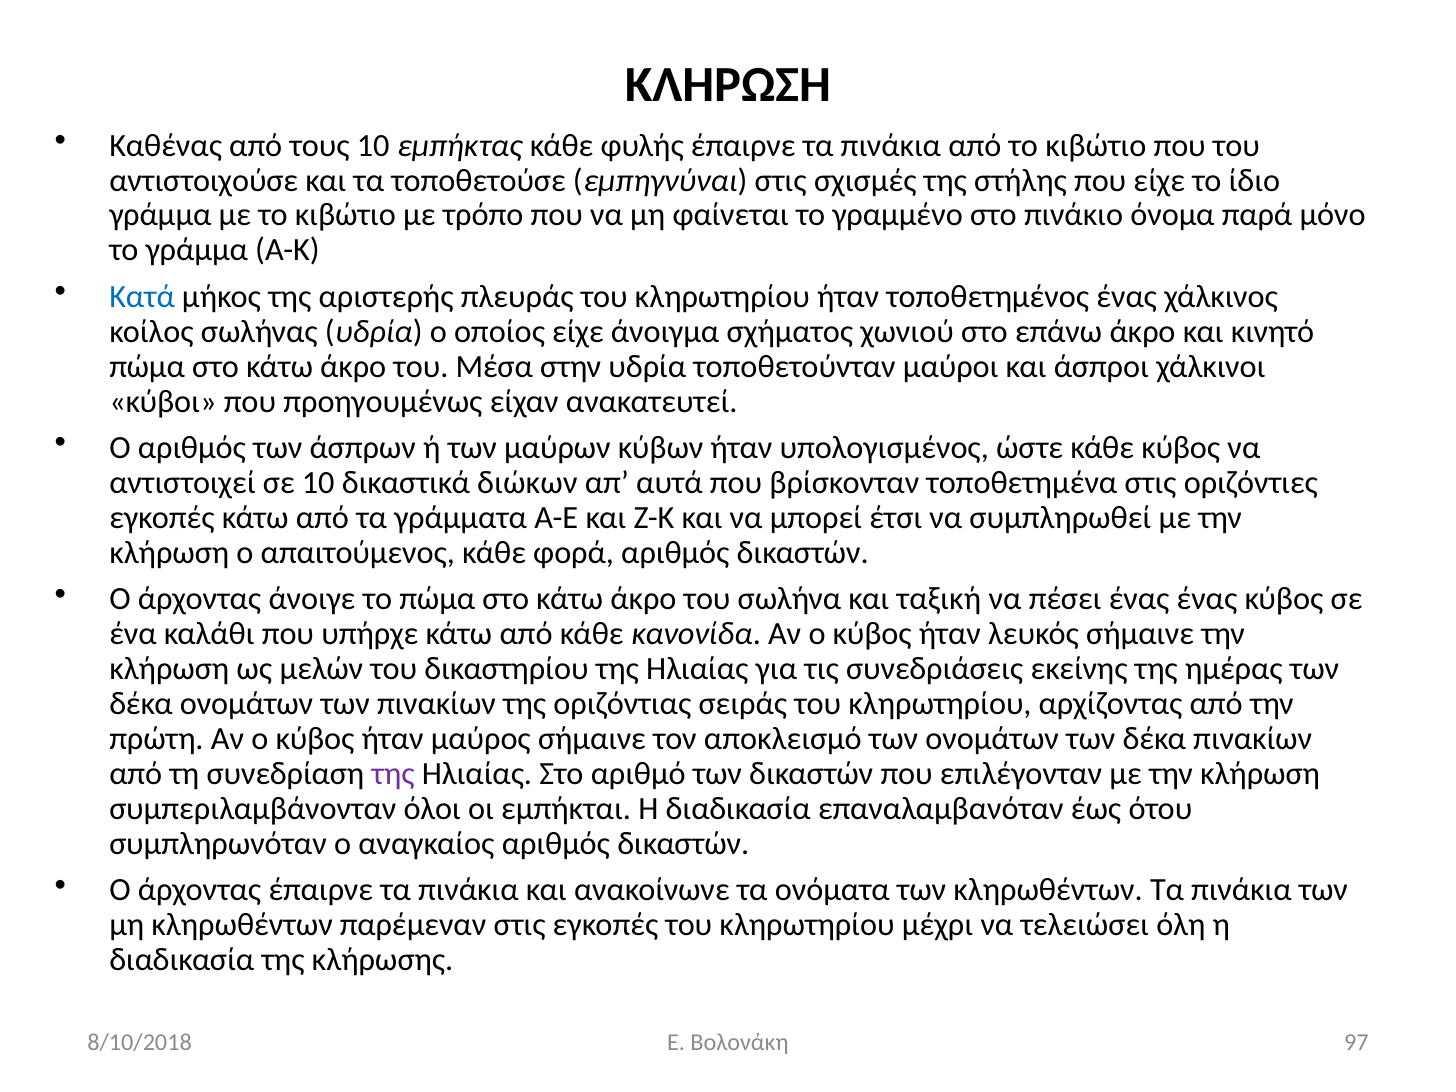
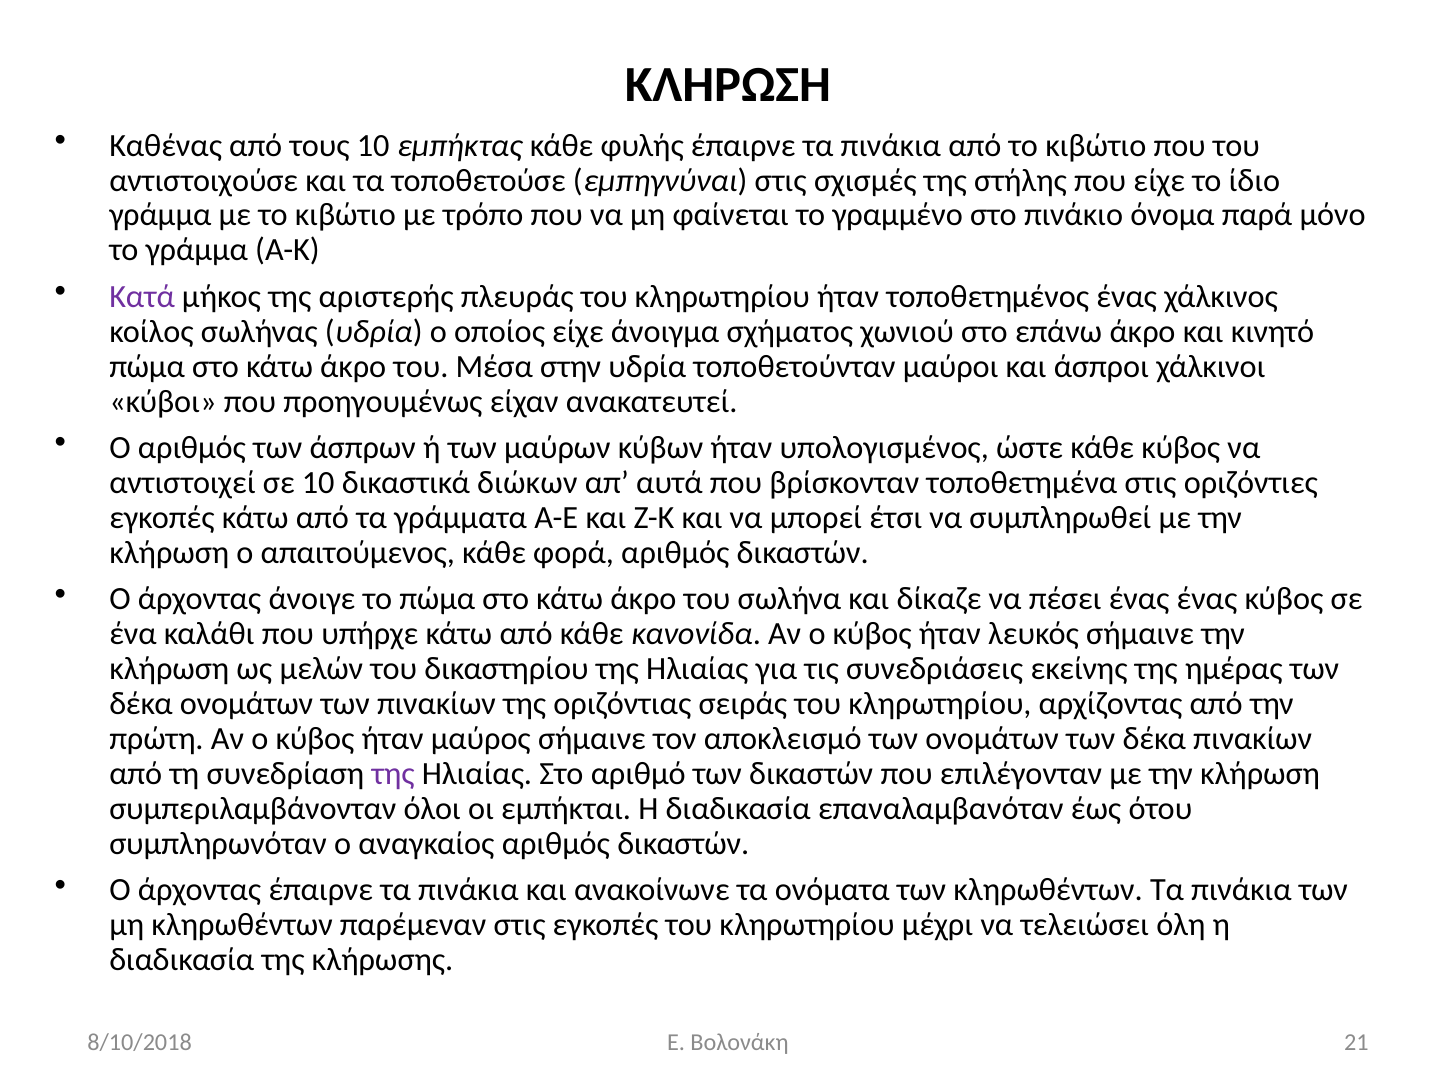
Κατά colour: blue -> purple
ταξική: ταξική -> δίκαζε
97: 97 -> 21
